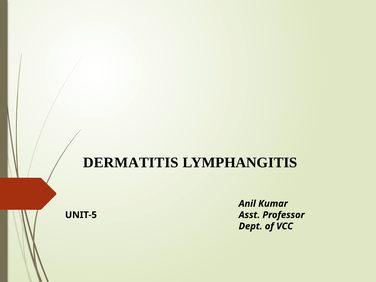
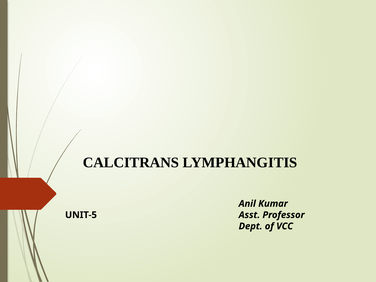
DERMATITIS: DERMATITIS -> CALCITRANS
